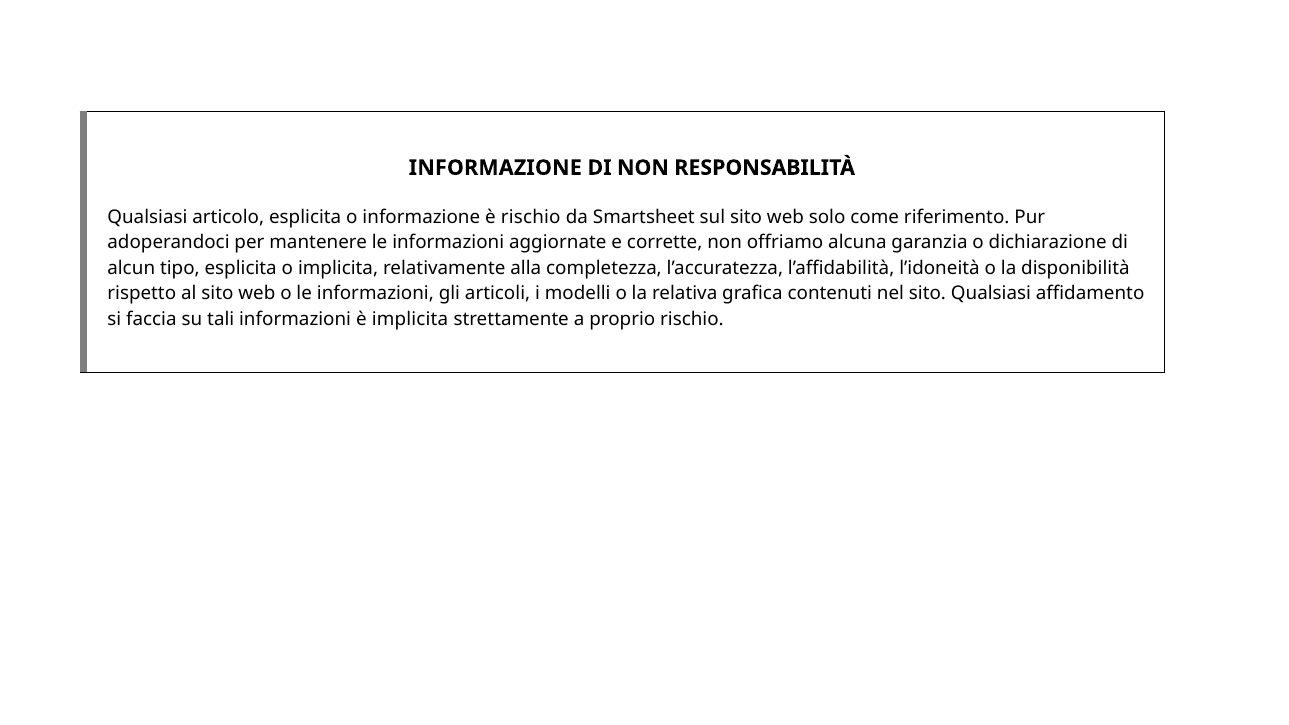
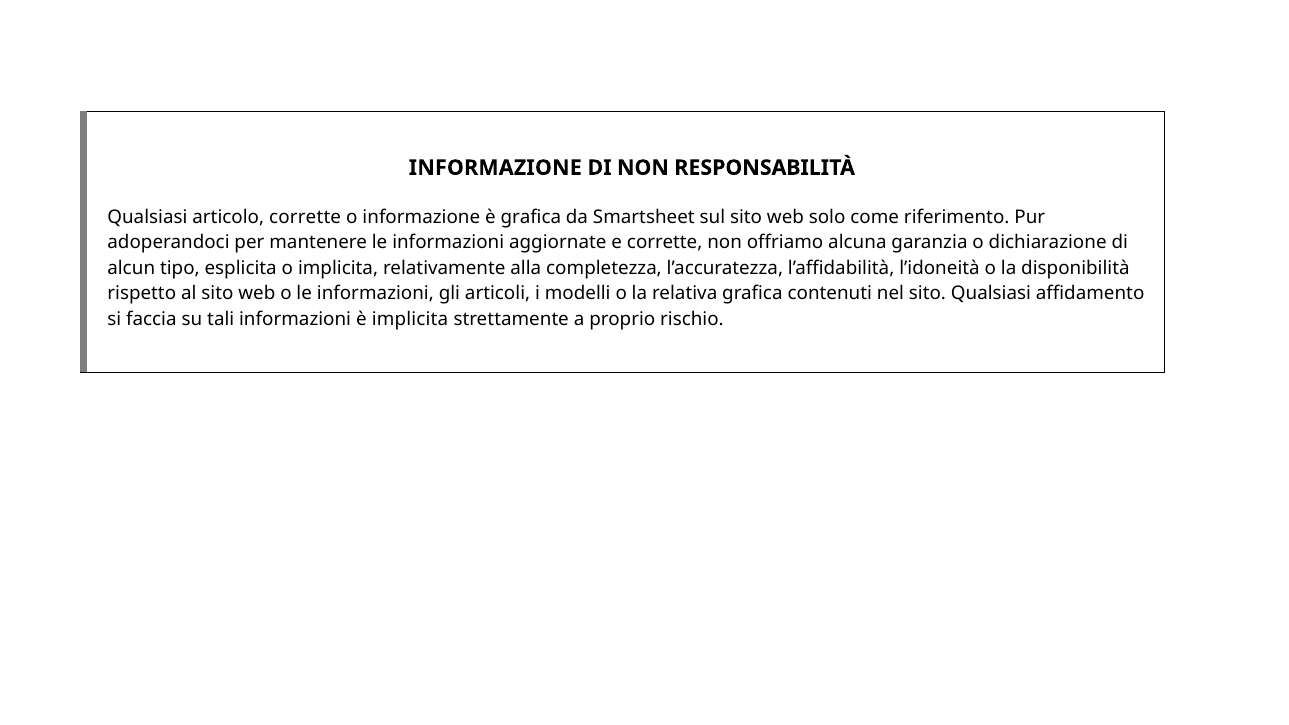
articolo esplicita: esplicita -> corrette
è rischio: rischio -> grafica
